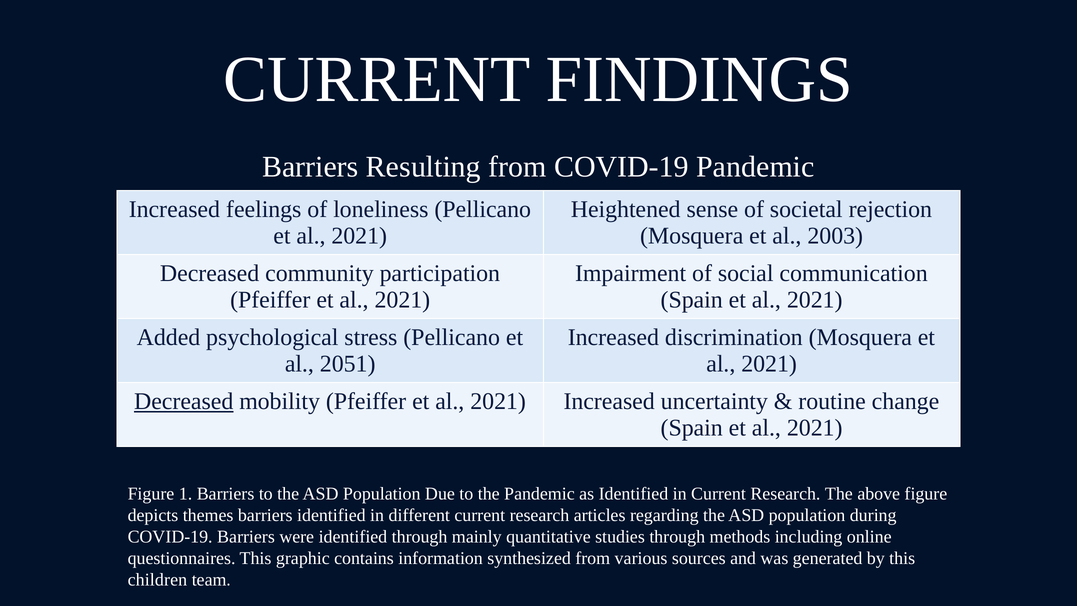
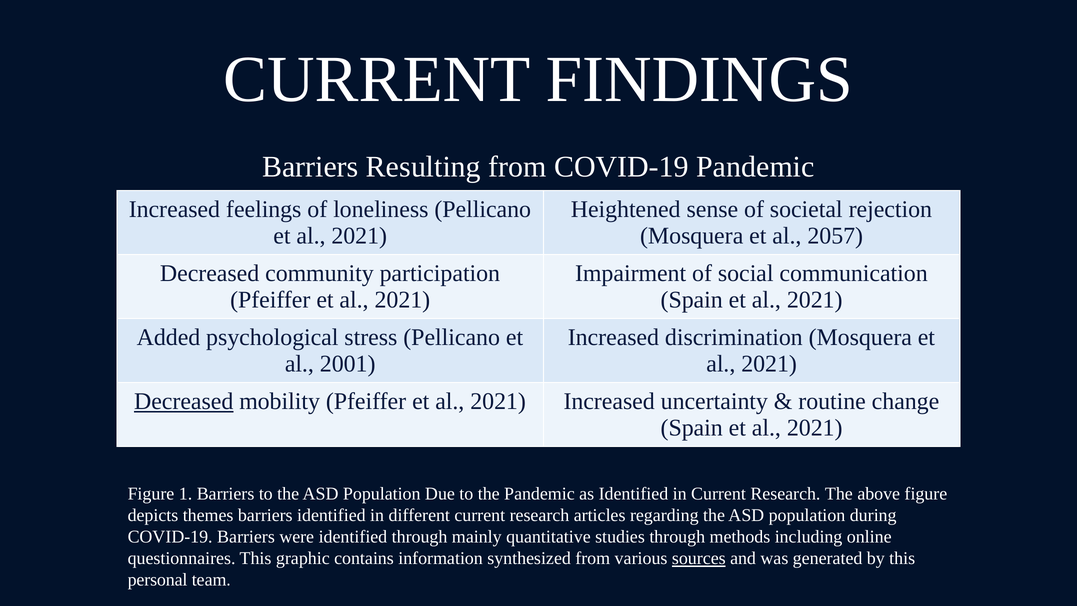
2003: 2003 -> 2057
2051: 2051 -> 2001
sources underline: none -> present
children: children -> personal
